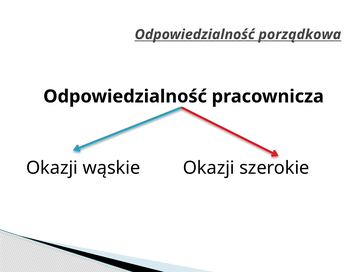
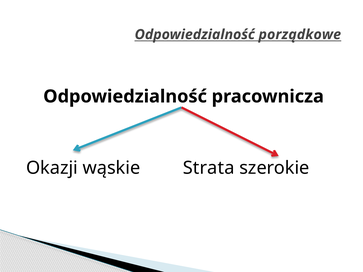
porządkowa: porządkowa -> porządkowe
wąskie Okazji: Okazji -> Strata
